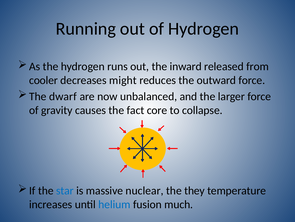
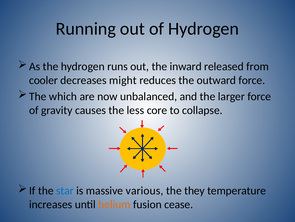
dwarf: dwarf -> which
fact: fact -> less
nuclear: nuclear -> various
helium colour: blue -> orange
much: much -> cease
